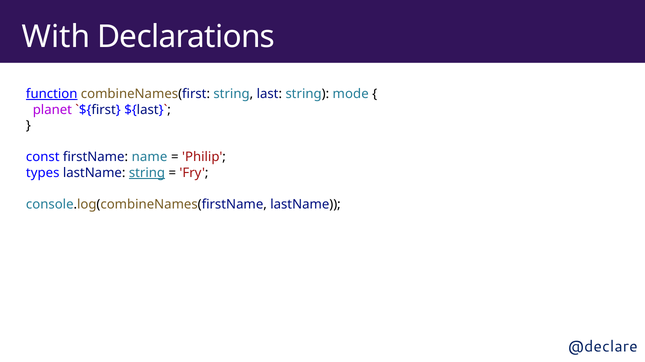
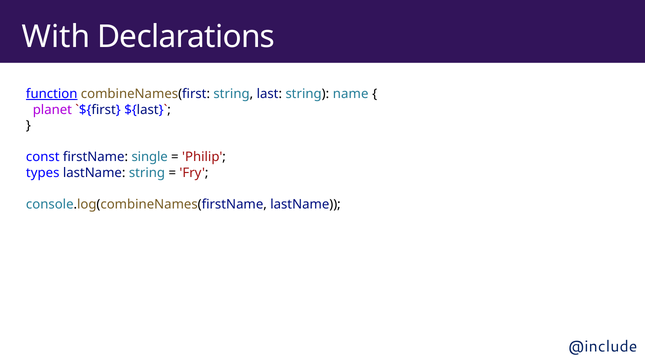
mode: mode -> name
name: name -> single
string at (147, 173) underline: present -> none
@declare: @declare -> @include
